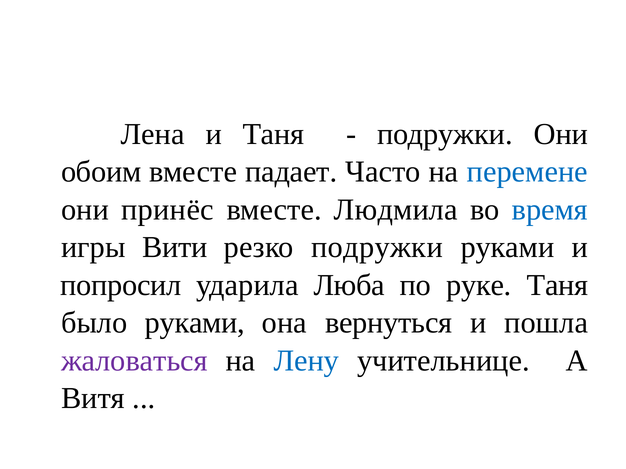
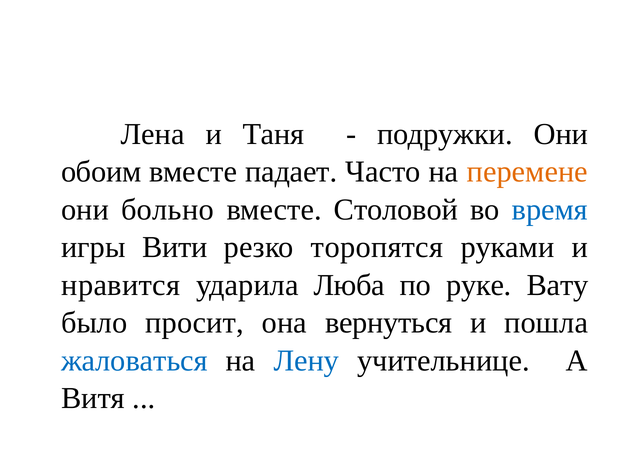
перемене colour: blue -> orange
принёс: принёс -> больно
Людмила: Людмила -> Столовой
резко подружки: подружки -> торопятся
попросил: попросил -> нравится
руке Таня: Таня -> Вату
было руками: руками -> просит
жаловаться colour: purple -> blue
